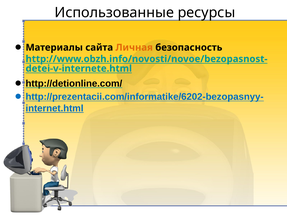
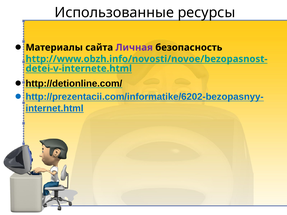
Личная colour: orange -> purple
